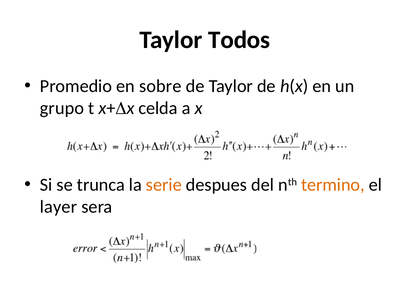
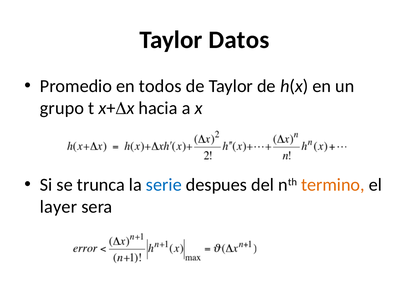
Todos: Todos -> Datos
sobre: sobre -> todos
celda: celda -> hacia
serie colour: orange -> blue
